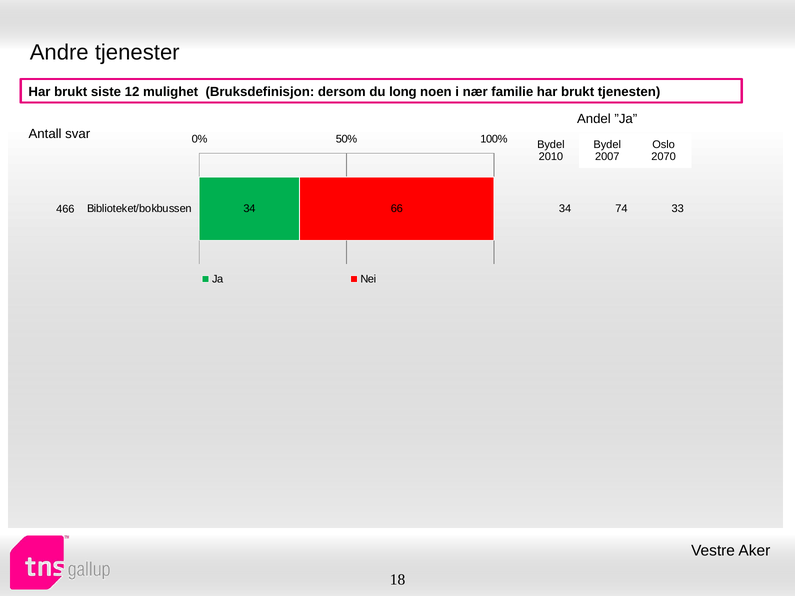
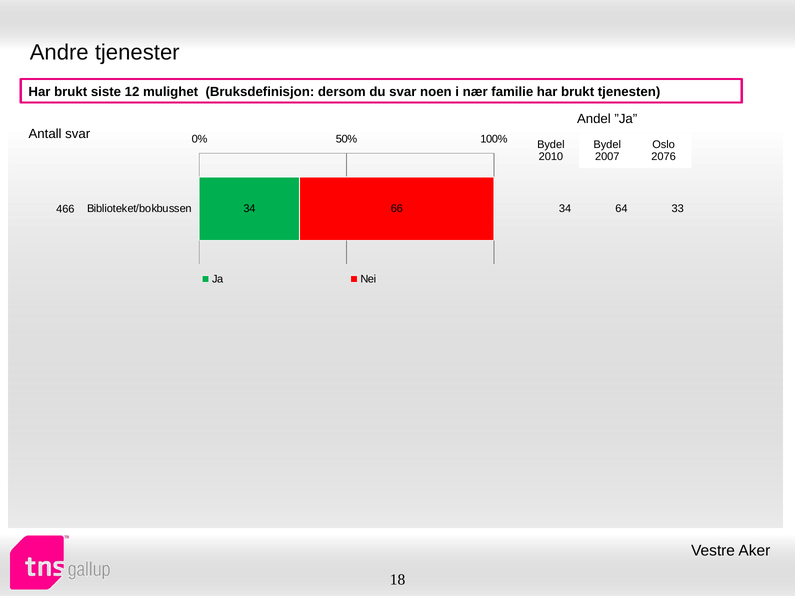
du long: long -> svar
2070: 2070 -> 2076
74: 74 -> 64
